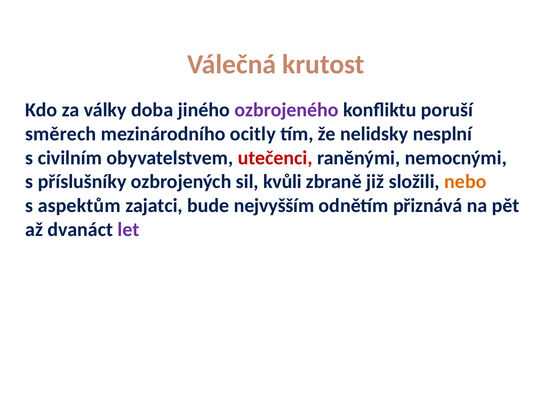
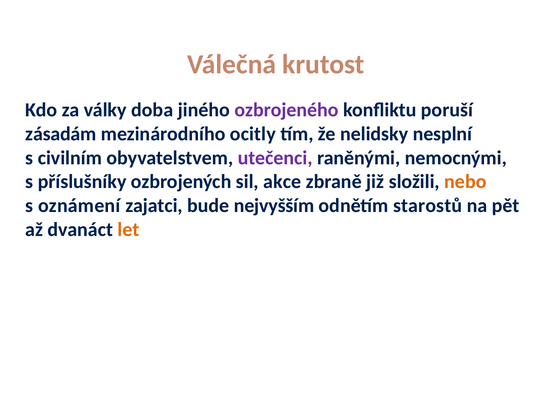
směrech: směrech -> zásadám
utečenci colour: red -> purple
kvůli: kvůli -> akce
aspektům: aspektům -> oznámení
přiznává: přiznává -> starostů
let colour: purple -> orange
